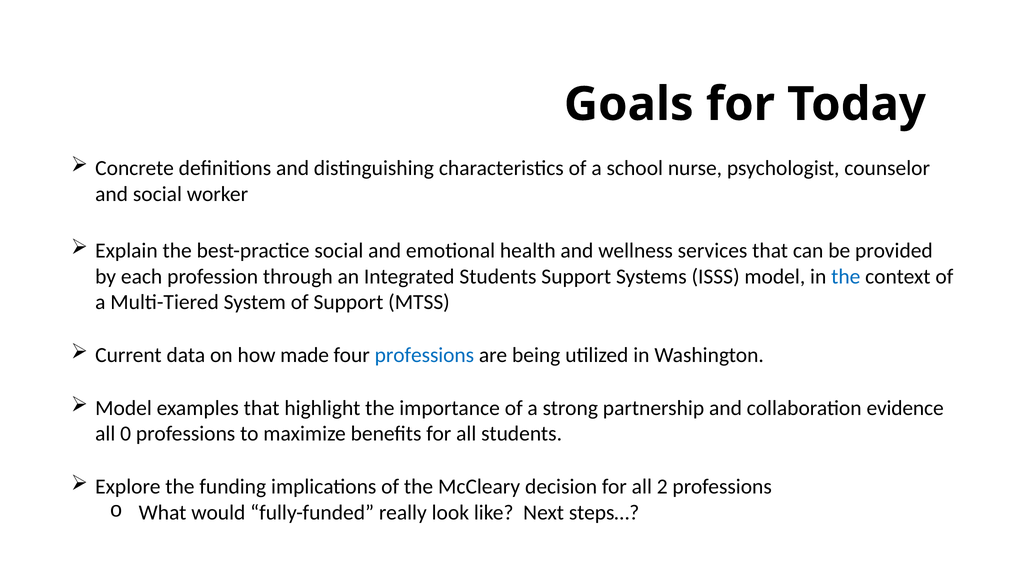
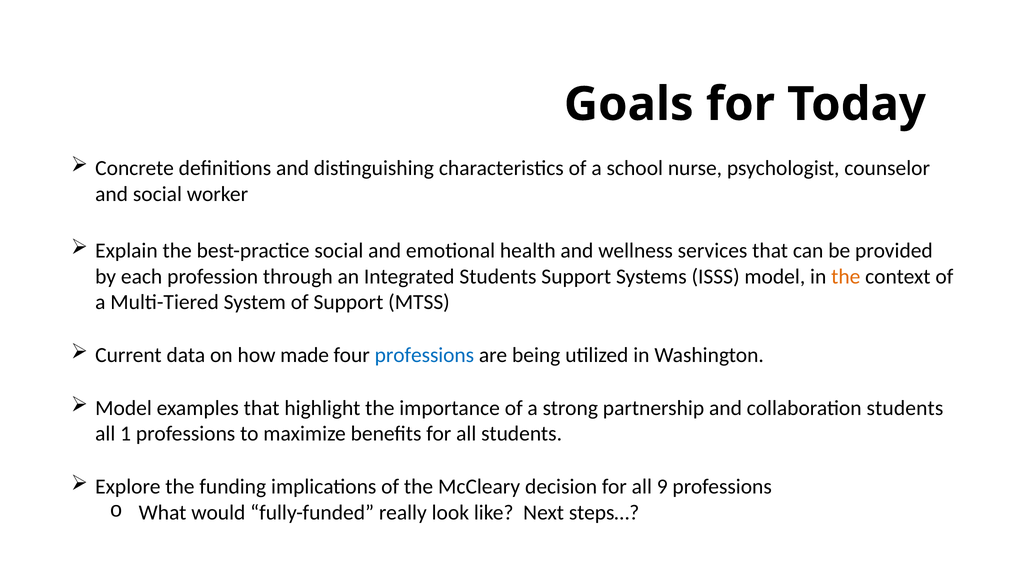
the at (846, 277) colour: blue -> orange
collaboration evidence: evidence -> students
0: 0 -> 1
2: 2 -> 9
